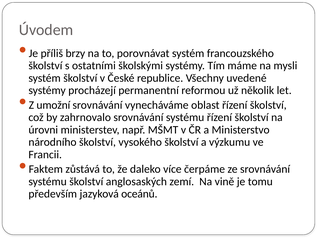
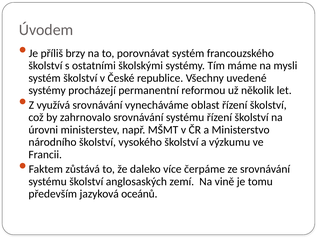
umožní: umožní -> využívá
